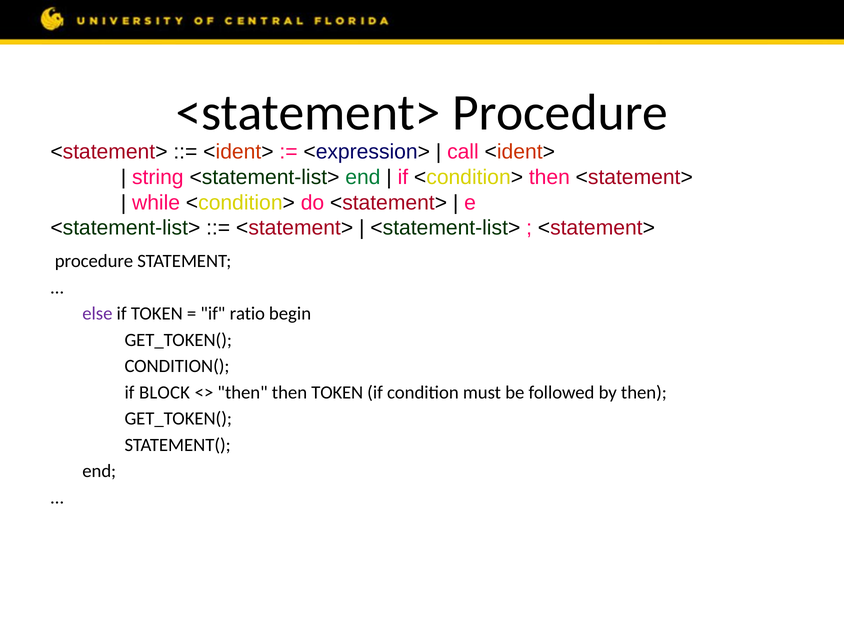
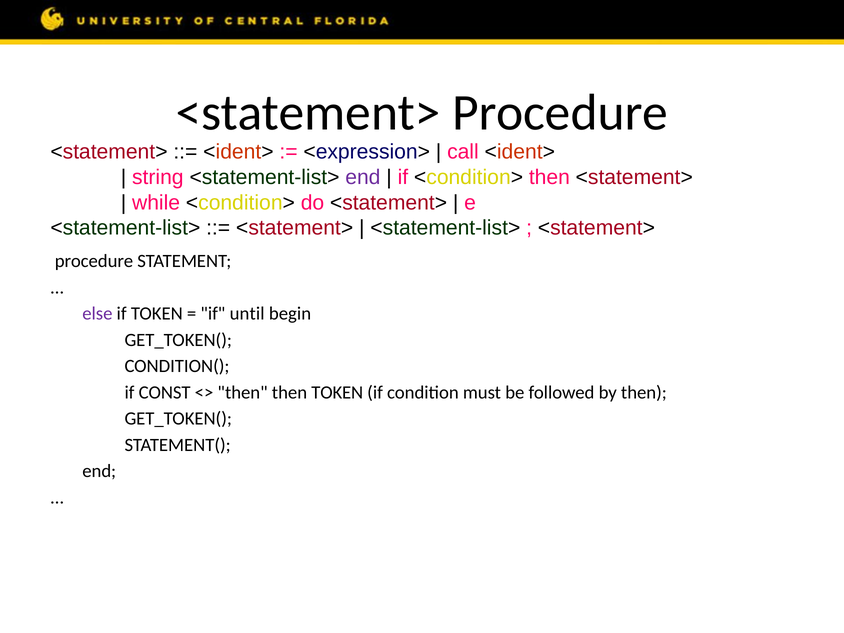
end at (363, 177) colour: green -> purple
ratio: ratio -> until
BLOCK: BLOCK -> CONST
